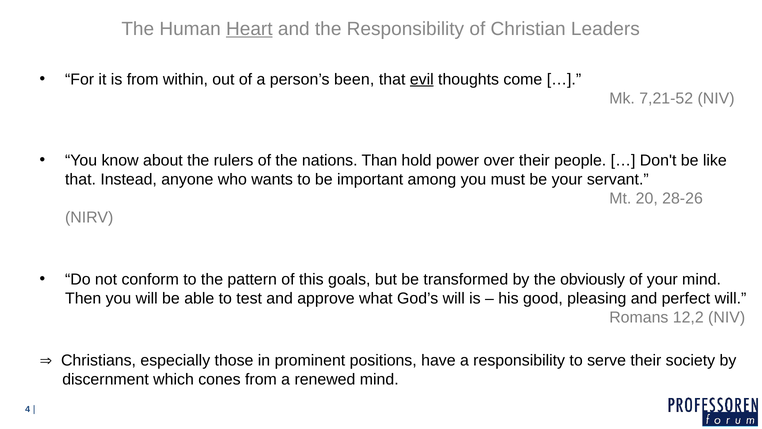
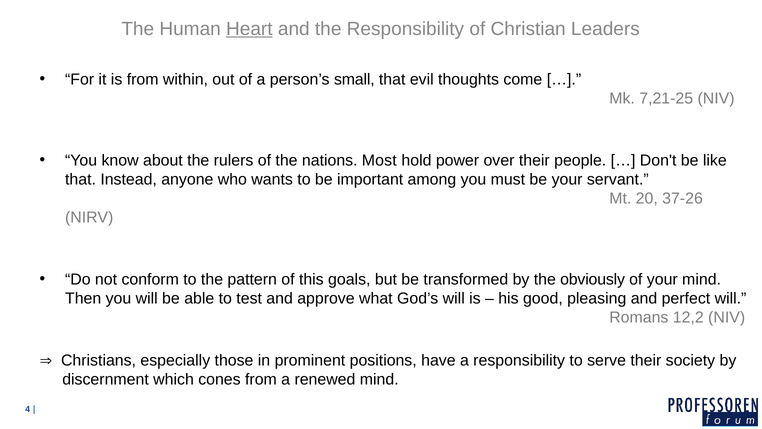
been: been -> small
evil underline: present -> none
7,21-52: 7,21-52 -> 7,21-25
Than: Than -> Most
28-26: 28-26 -> 37-26
